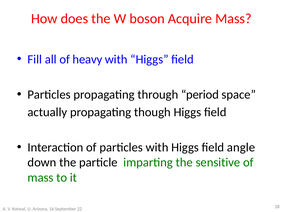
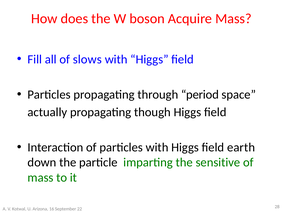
heavy: heavy -> slows
angle: angle -> earth
